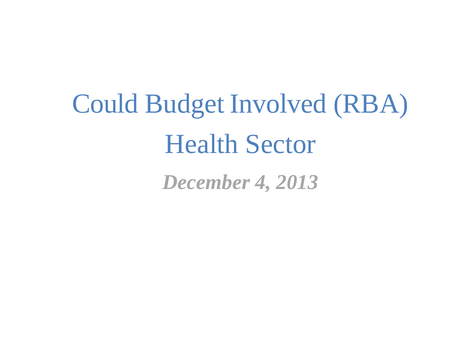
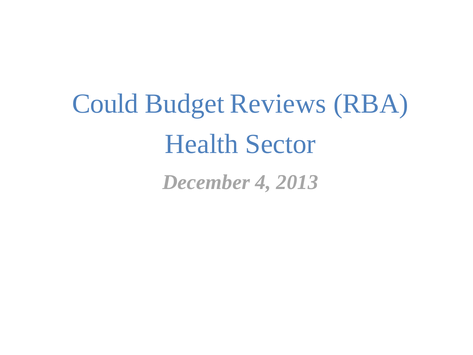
Involved: Involved -> Reviews
